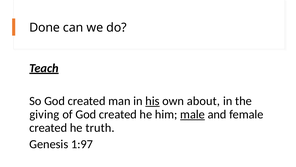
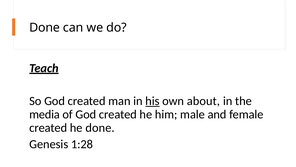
giving: giving -> media
male underline: present -> none
he truth: truth -> done
1:97: 1:97 -> 1:28
